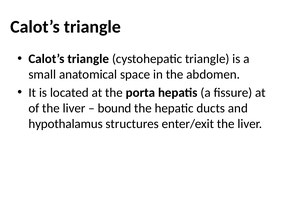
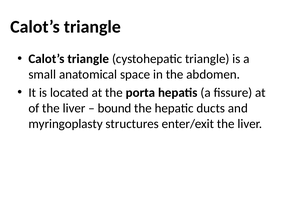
hypothalamus: hypothalamus -> myringoplasty
